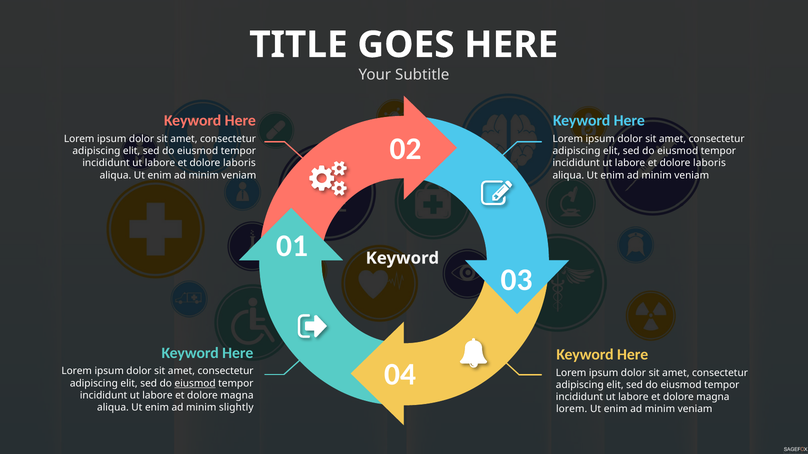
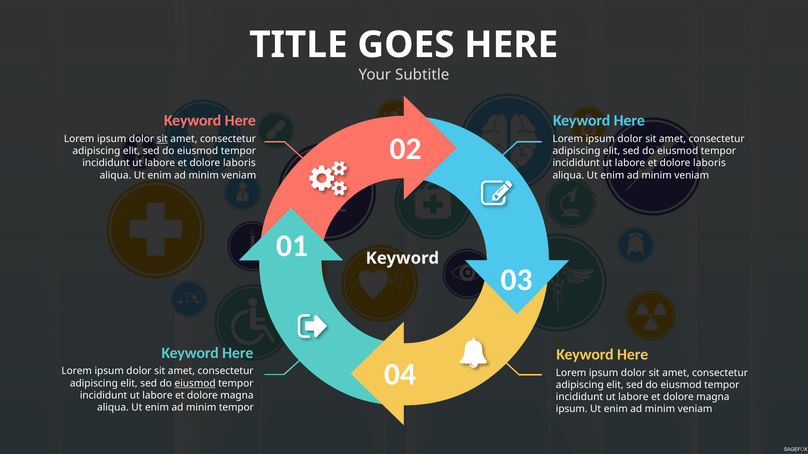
sit at (162, 139) underline: none -> present
minim slightly: slightly -> tempor
lorem at (572, 410): lorem -> ipsum
